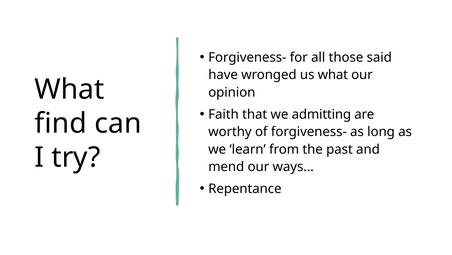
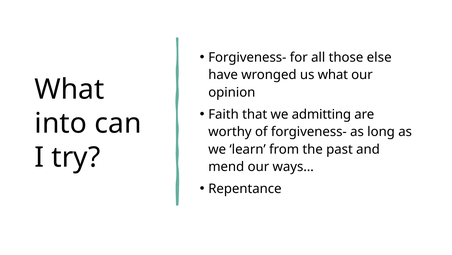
said: said -> else
find: find -> into
